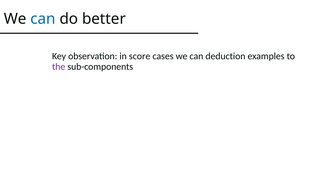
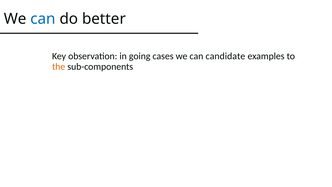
score: score -> going
deduction: deduction -> candidate
the colour: purple -> orange
